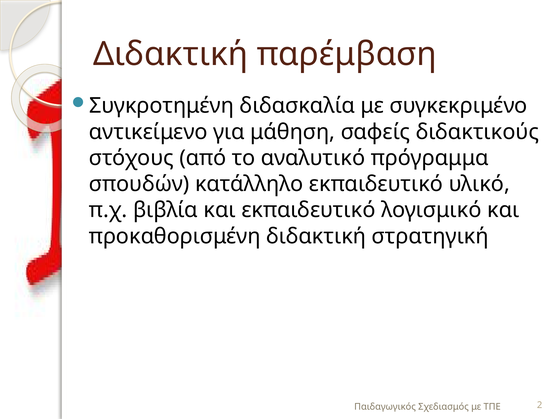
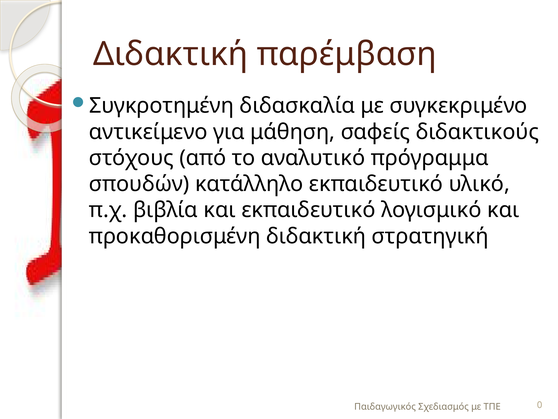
2: 2 -> 0
